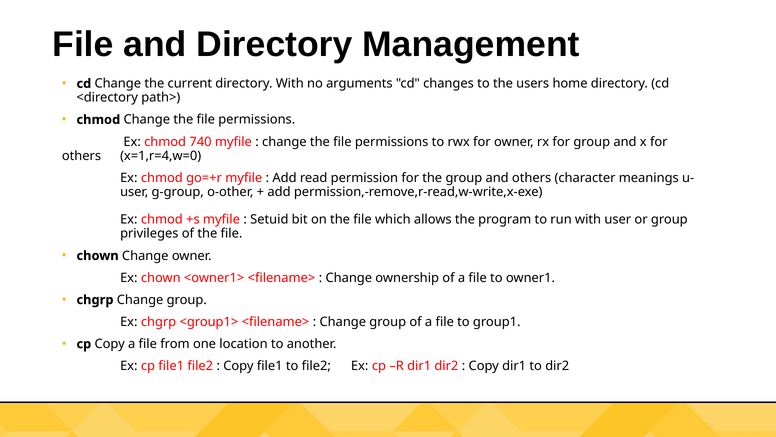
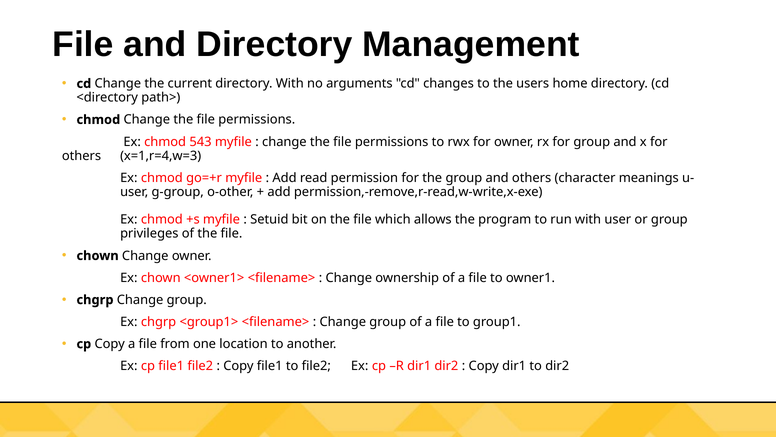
740: 740 -> 543
x=1,r=4,w=0: x=1,r=4,w=0 -> x=1,r=4,w=3
